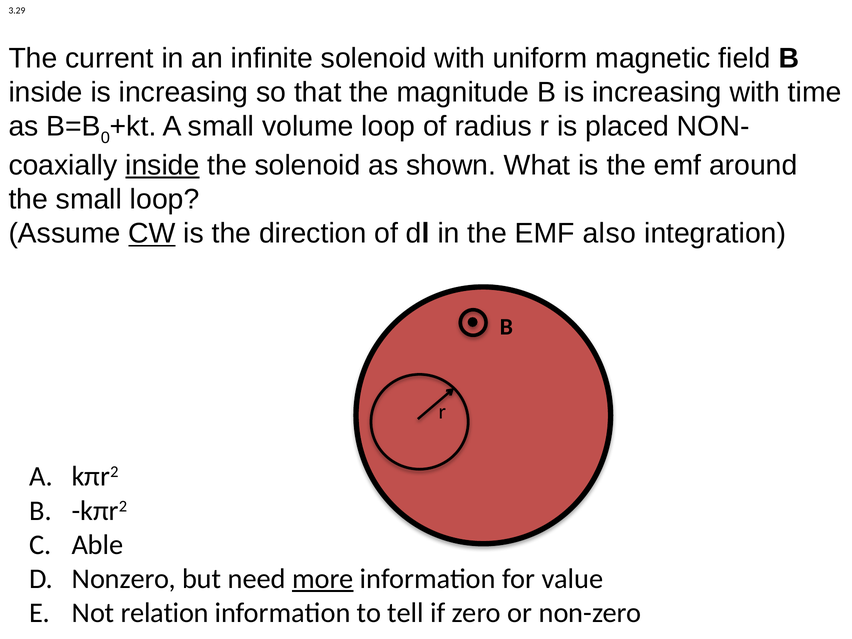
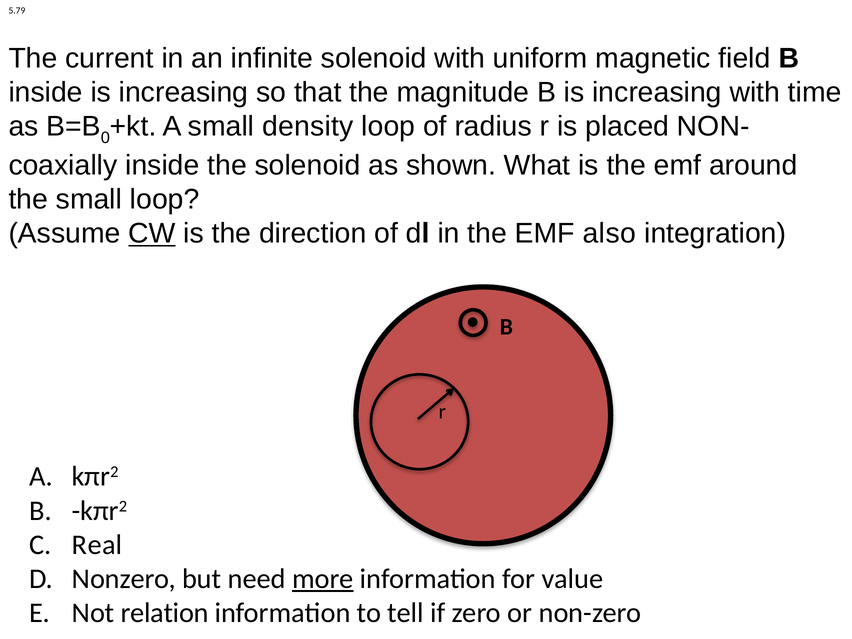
3.29: 3.29 -> 5.79
volume: volume -> density
inside at (162, 165) underline: present -> none
Able: Able -> Real
